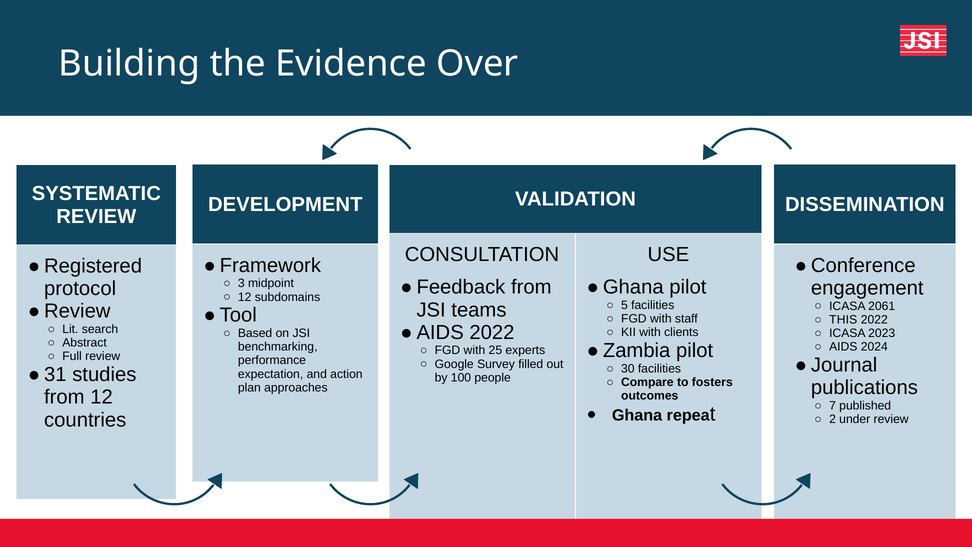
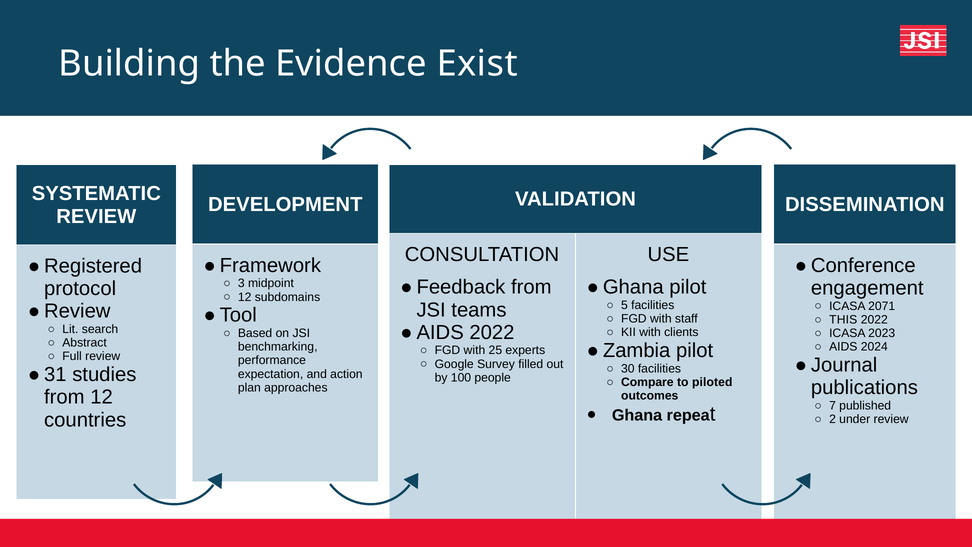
Over: Over -> Exist
2061: 2061 -> 2071
fosters: fosters -> piloted
